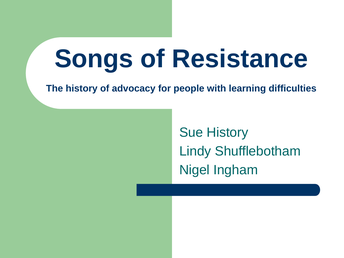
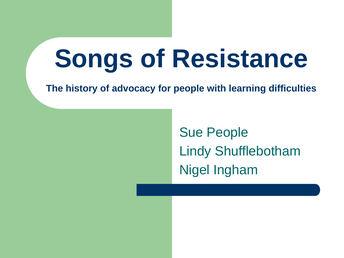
Sue History: History -> People
